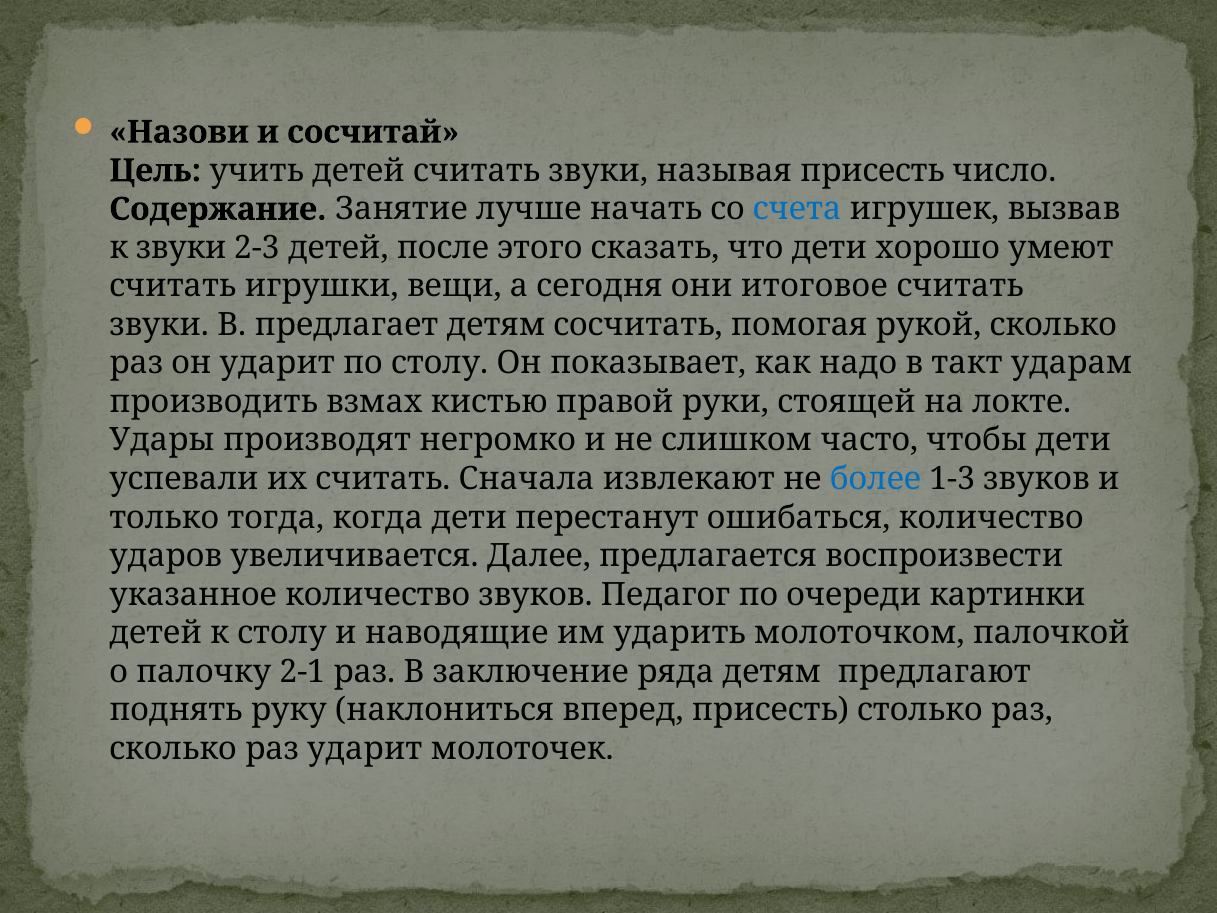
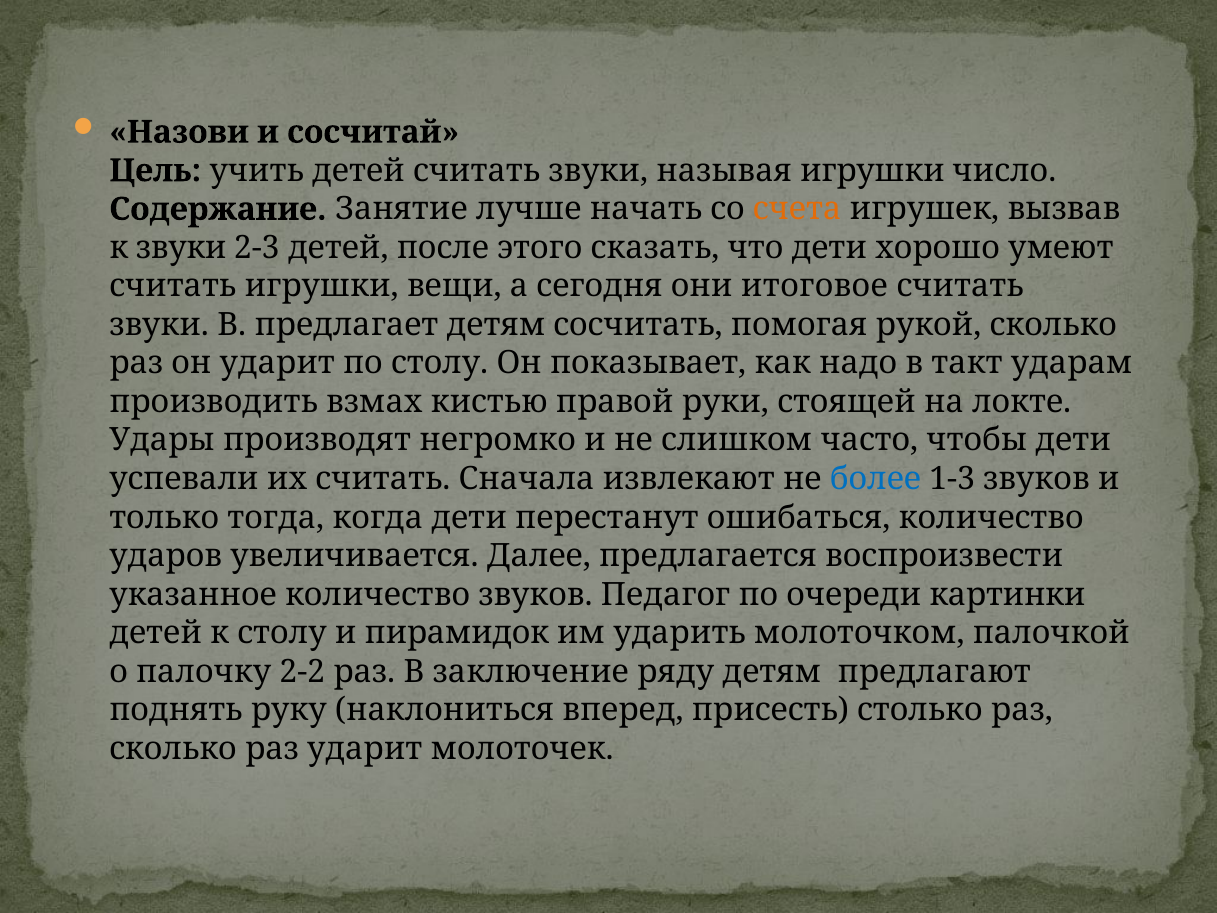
называя присесть: присесть -> игрушки
счета colour: blue -> orange
наводящие: наводящие -> пирамидок
2-1: 2-1 -> 2-2
ряда: ряда -> ряду
